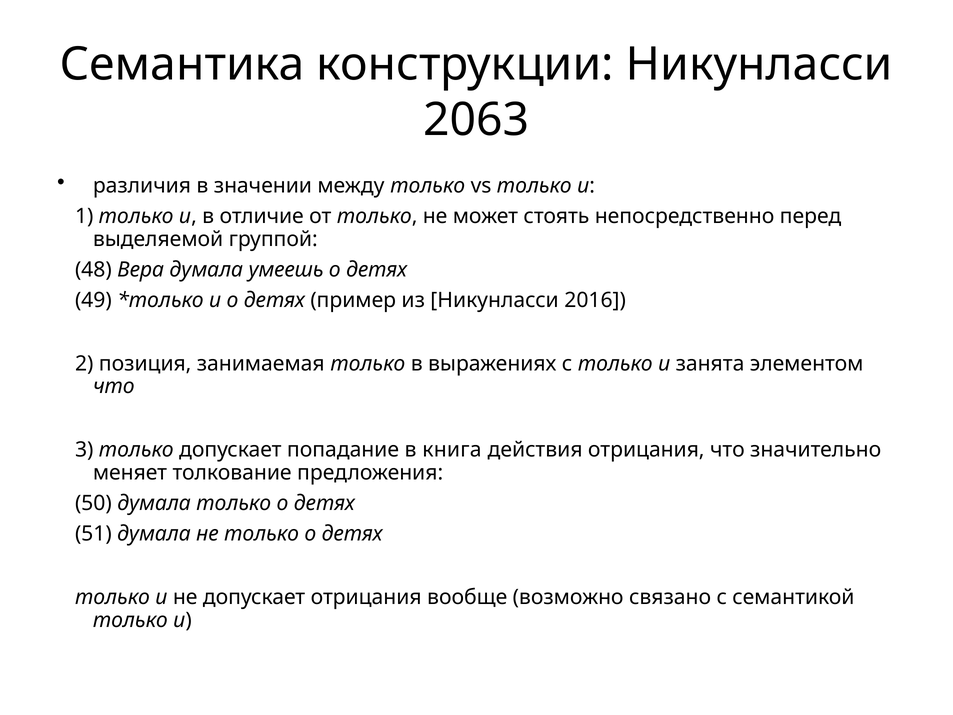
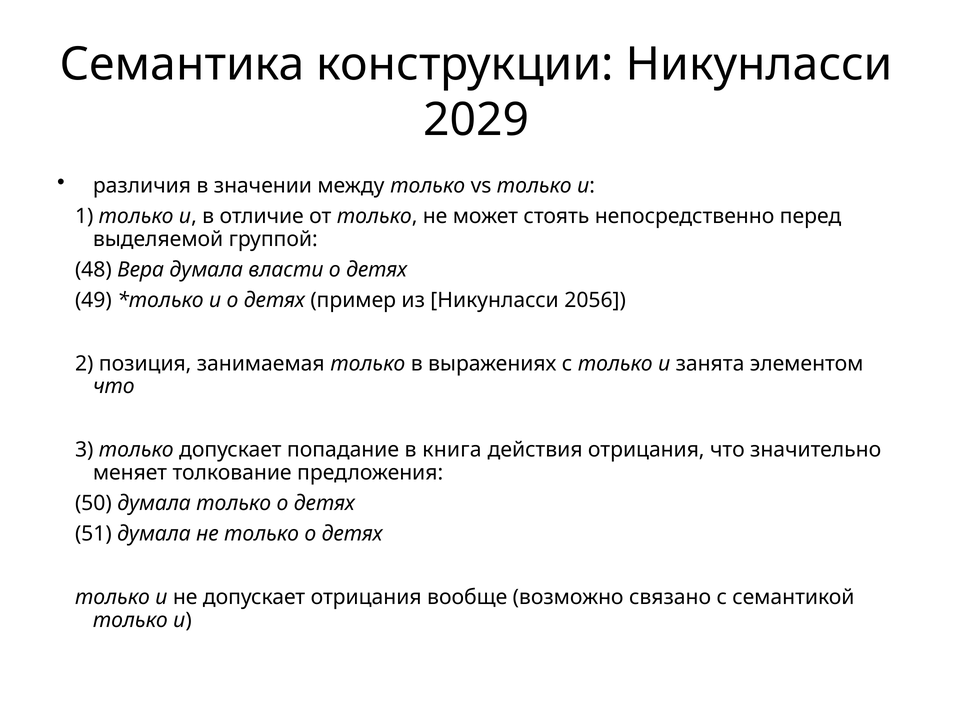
2063: 2063 -> 2029
умеешь: умеешь -> власти
2016: 2016 -> 2056
